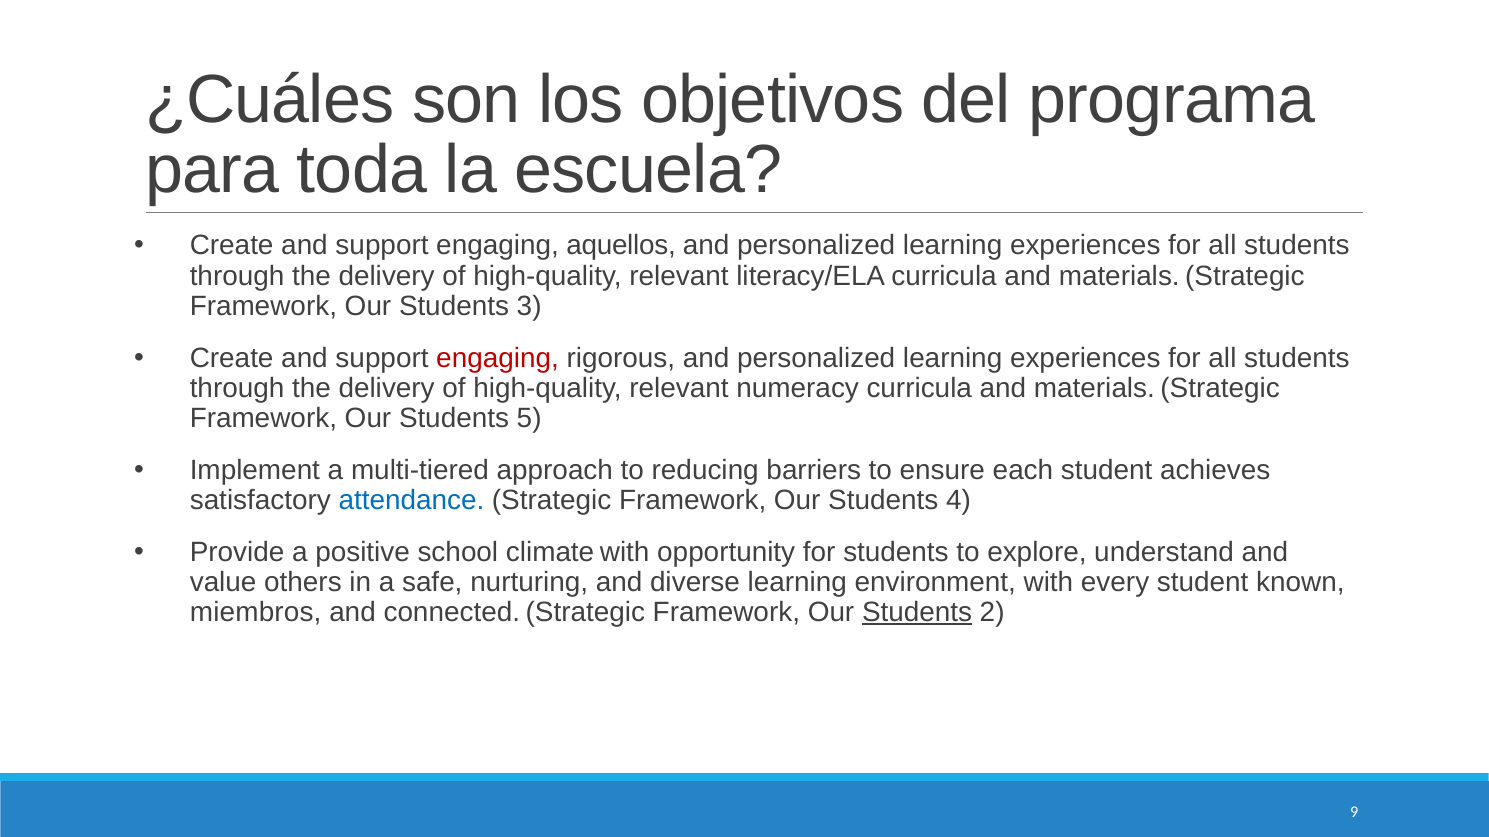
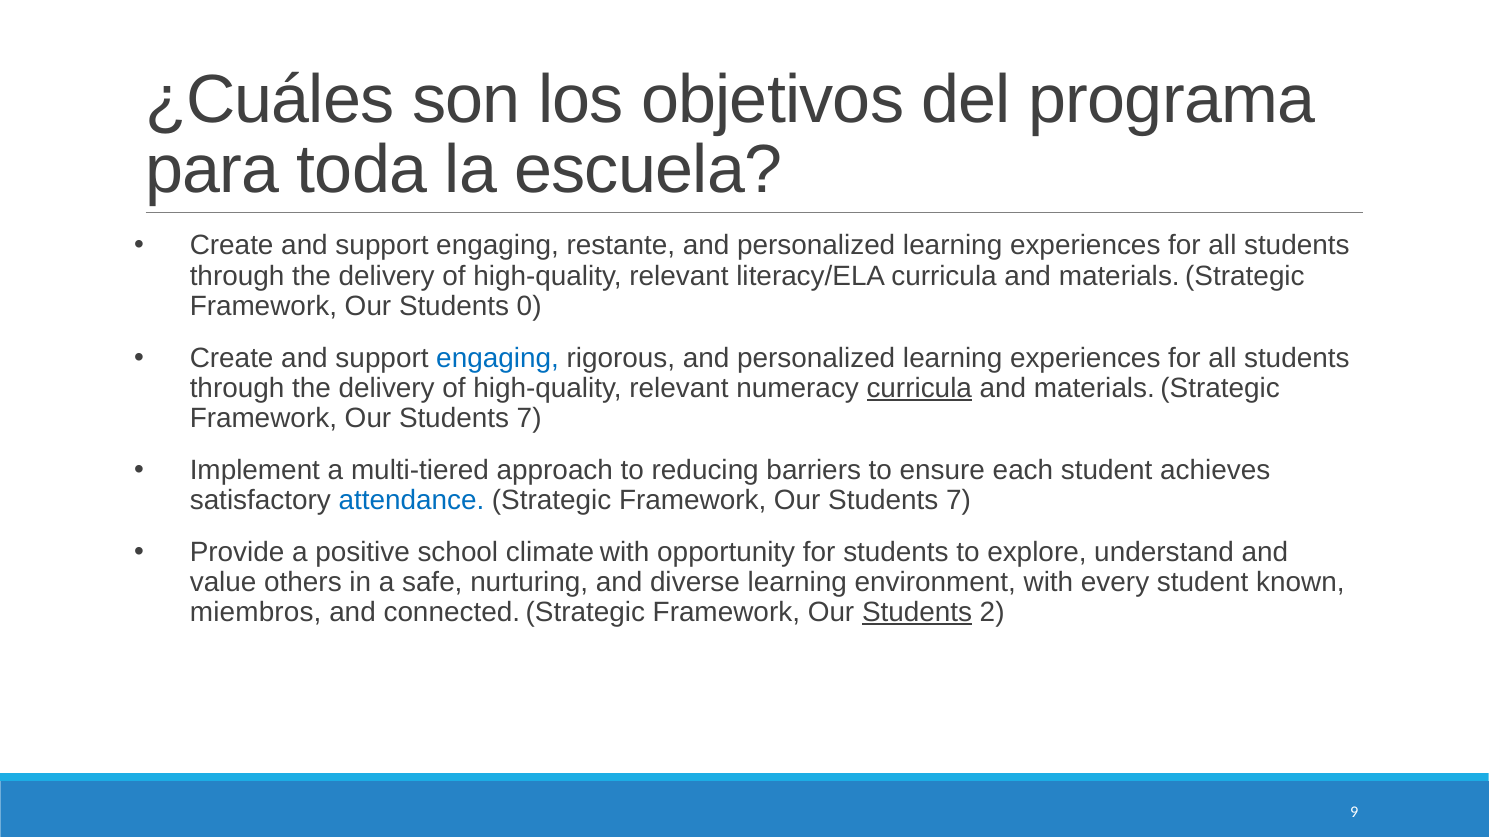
aquellos: aquellos -> restante
3: 3 -> 0
engaging at (498, 358) colour: red -> blue
curricula at (919, 388) underline: none -> present
5 at (529, 418): 5 -> 7
4 at (958, 500): 4 -> 7
